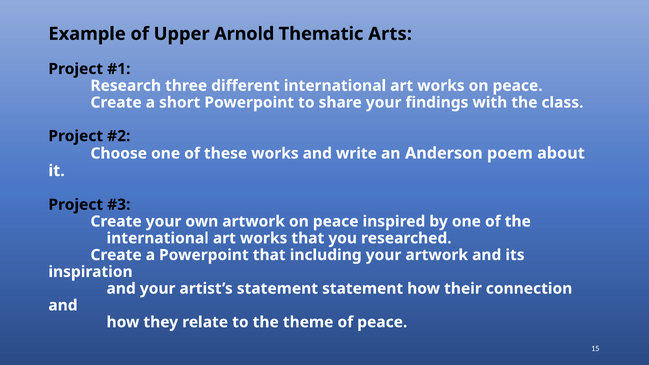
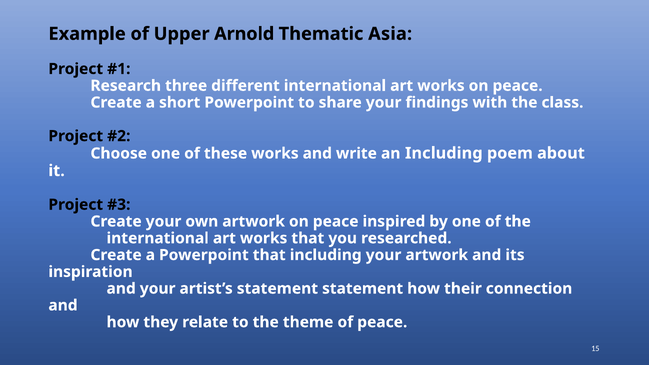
Arts: Arts -> Asia
an Anderson: Anderson -> Including
